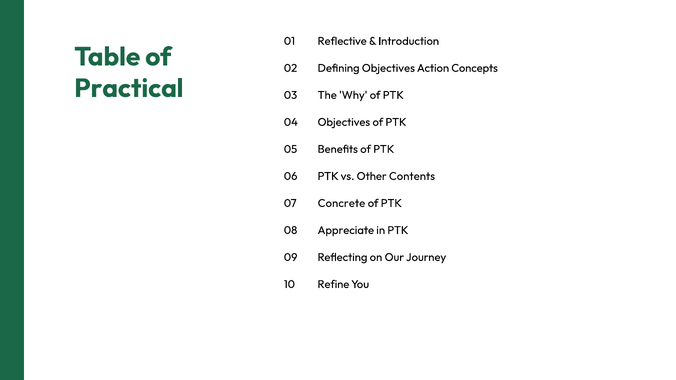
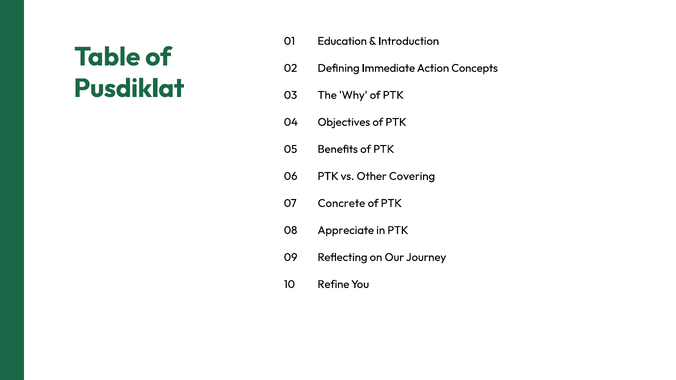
Reflective: Reflective -> Education
Defining Objectives: Objectives -> Immediate
Practical: Practical -> Pusdiklat
Contents: Contents -> Covering
